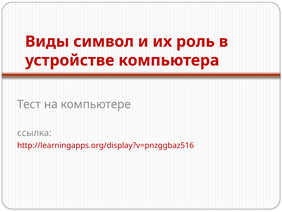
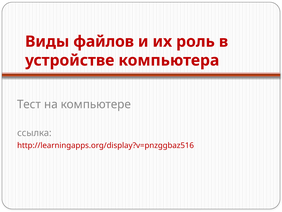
символ: символ -> файлов
